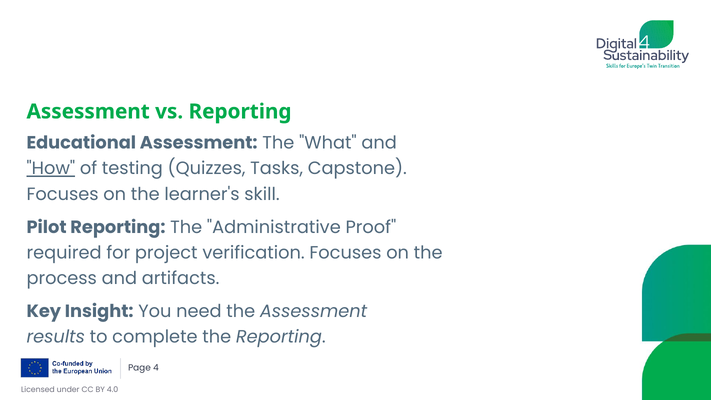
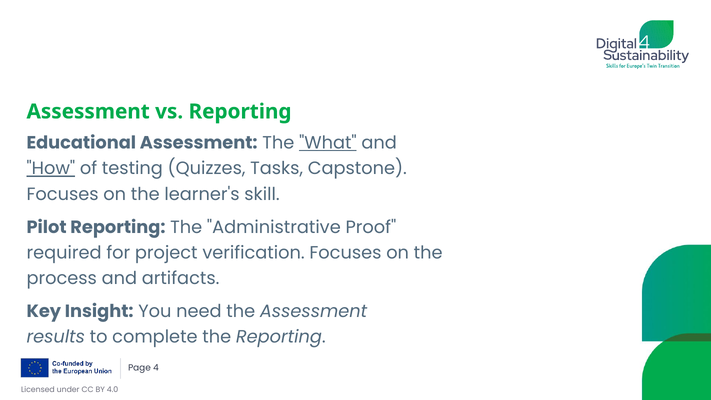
What underline: none -> present
